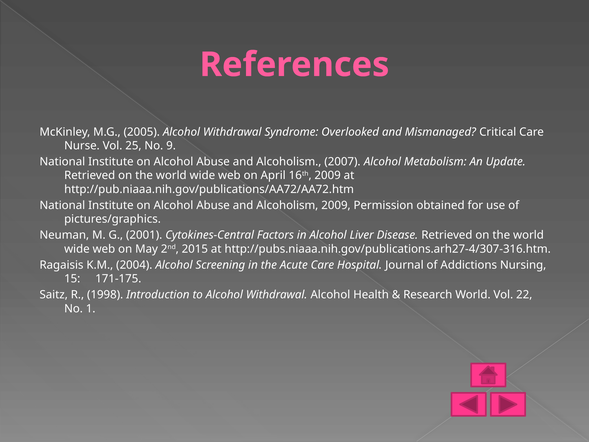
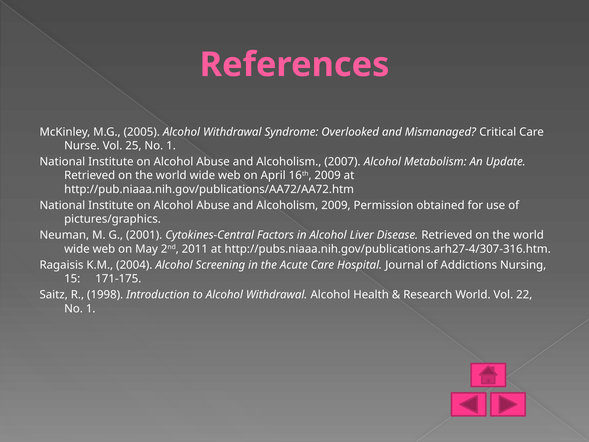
25 No 9: 9 -> 1
2015: 2015 -> 2011
